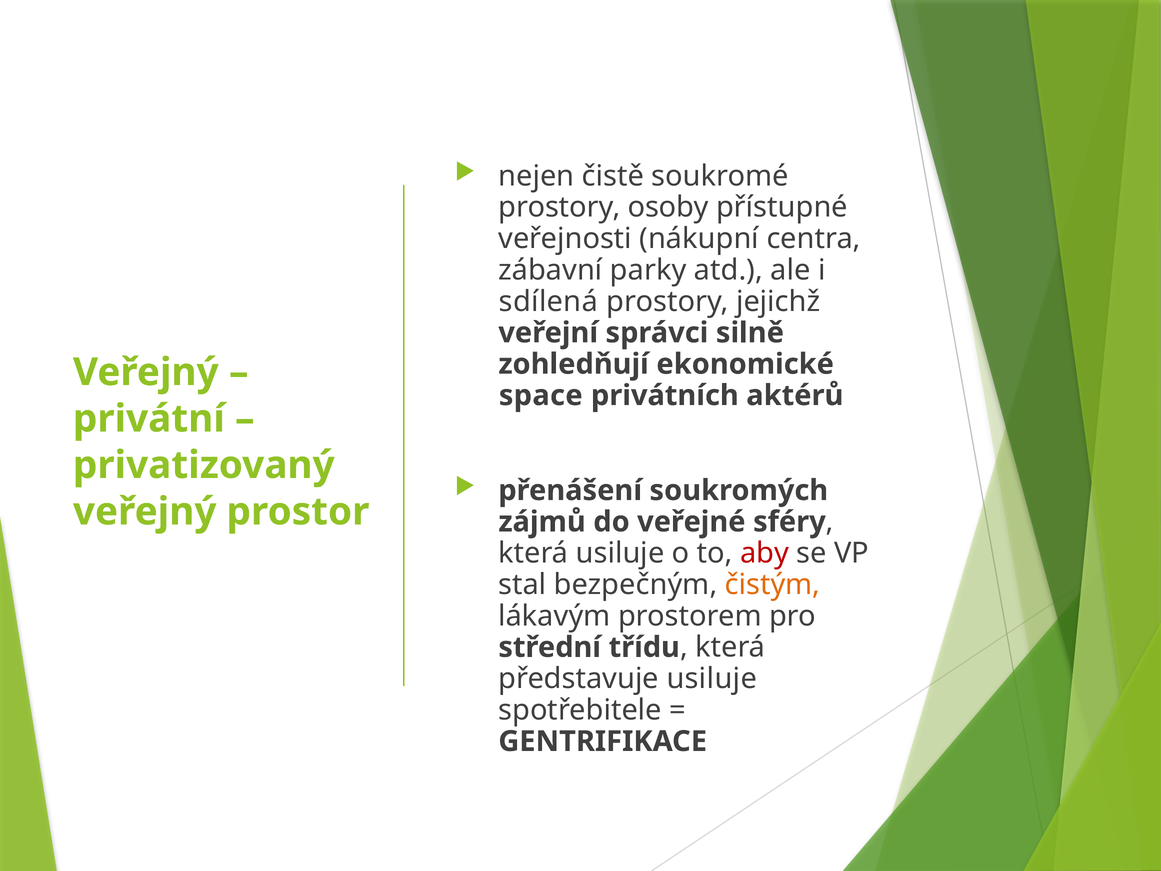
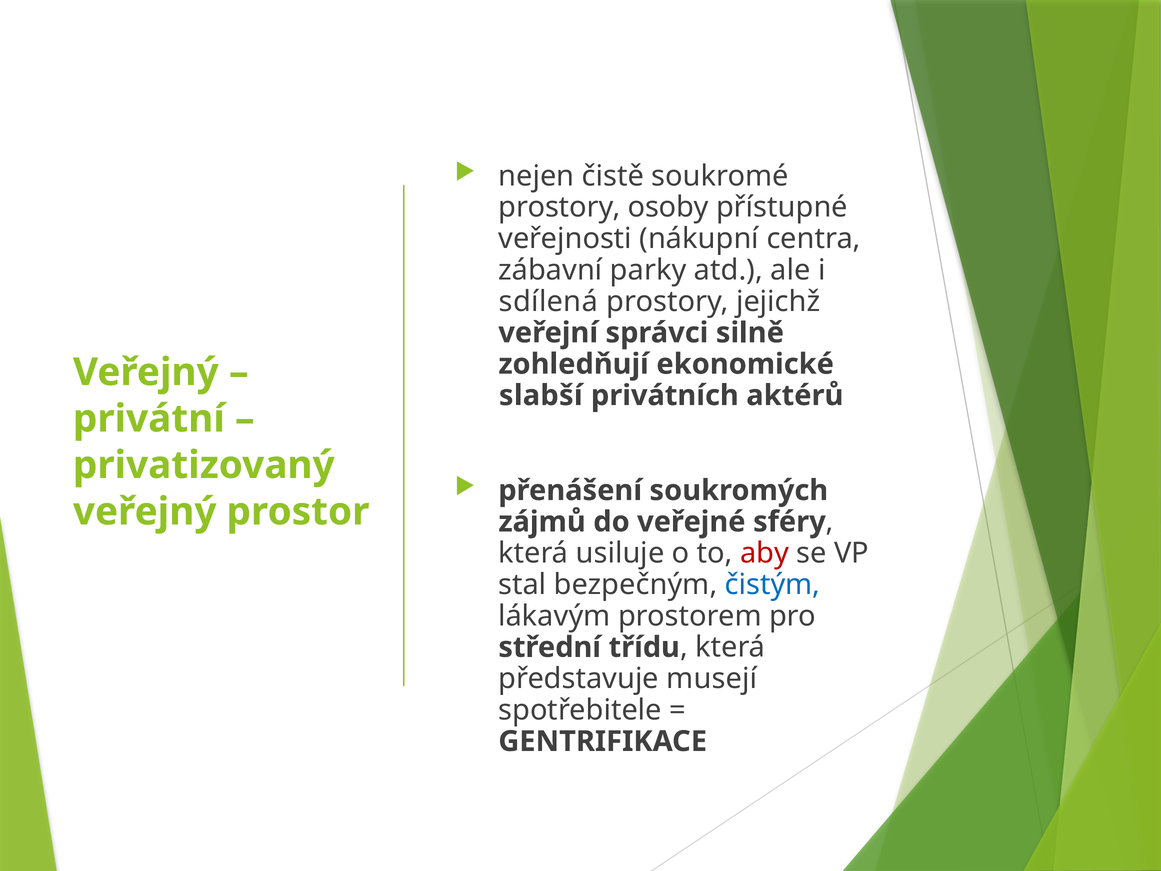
space: space -> slabší
čistým colour: orange -> blue
představuje usiluje: usiluje -> musejí
